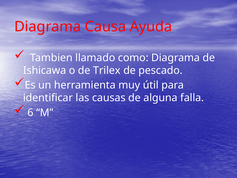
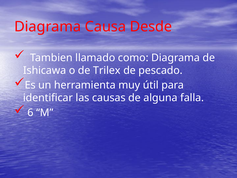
Ayuda: Ayuda -> Desde
